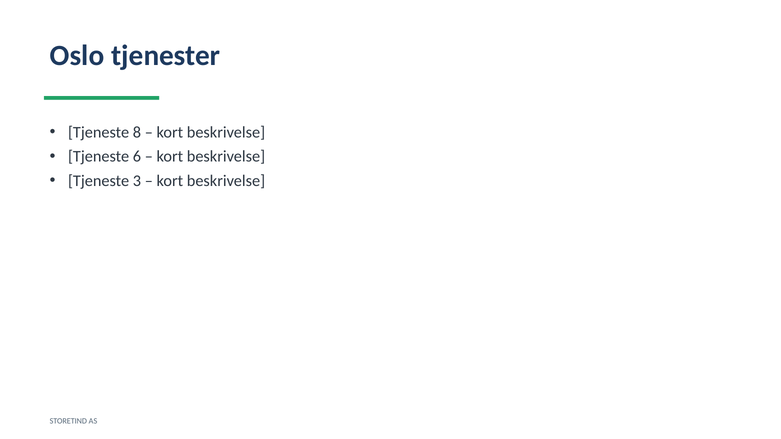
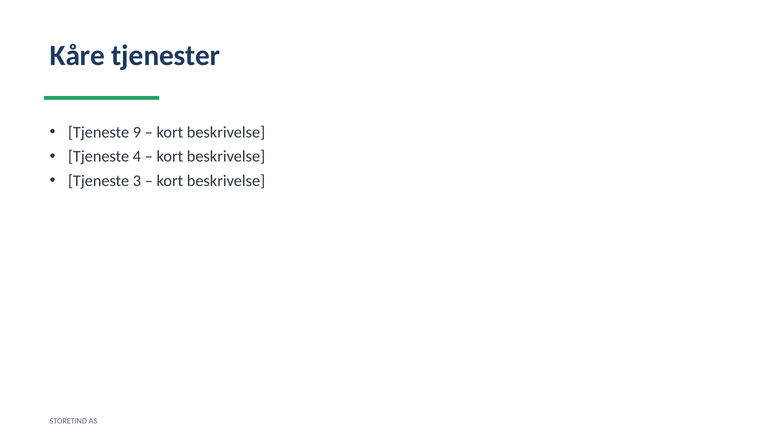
Oslo: Oslo -> Kåre
8: 8 -> 9
6: 6 -> 4
